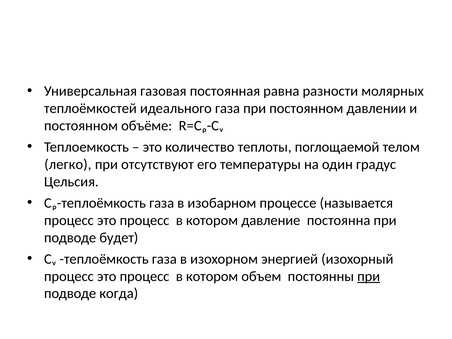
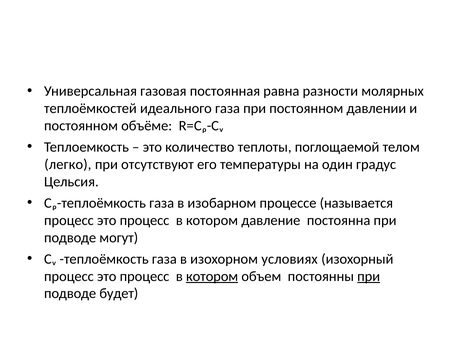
будет: будет -> могут
энергией: энергией -> условиях
котором at (212, 276) underline: none -> present
когда: когда -> будет
